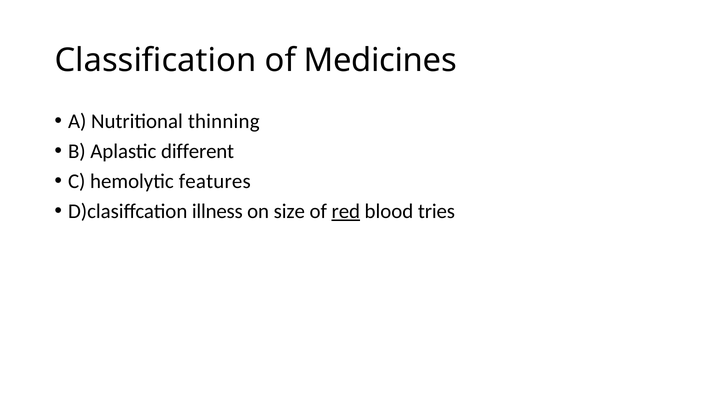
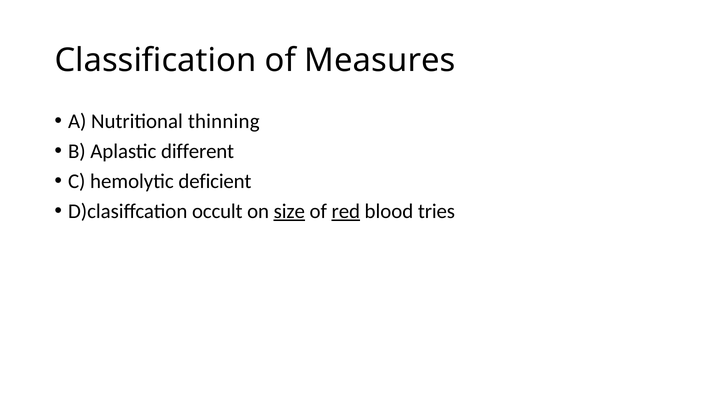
Medicines: Medicines -> Measures
features: features -> deficient
illness: illness -> occult
size underline: none -> present
